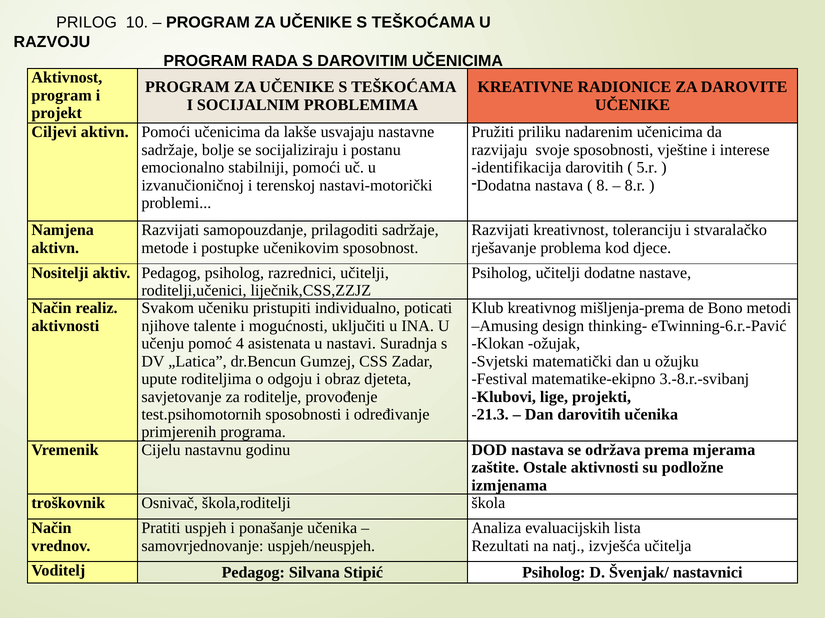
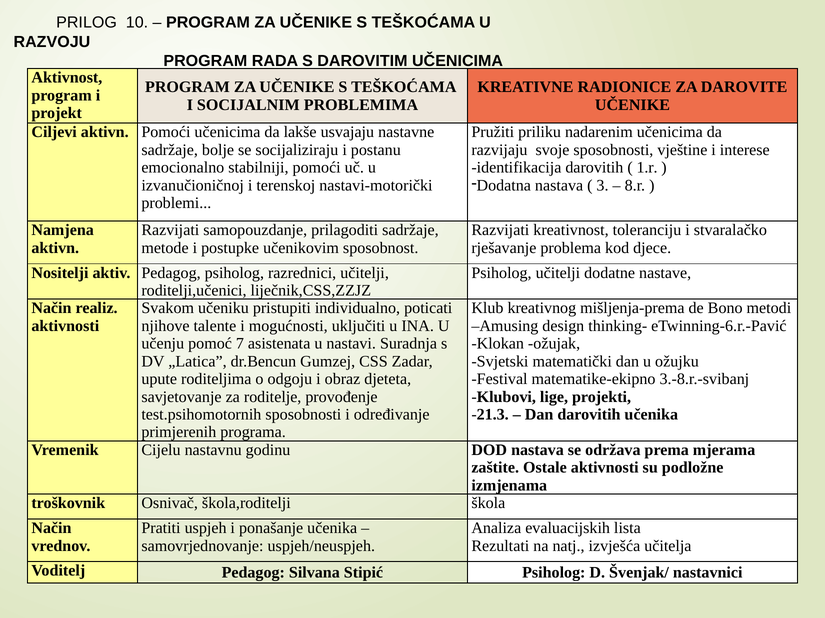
5.r: 5.r -> 1.r
8: 8 -> 3
4: 4 -> 7
